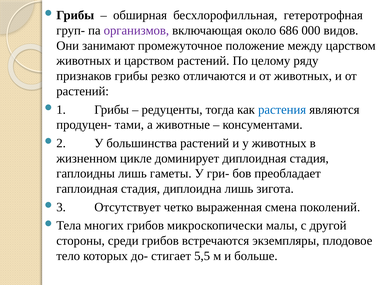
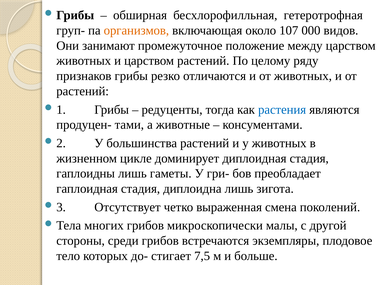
организмов colour: purple -> orange
686: 686 -> 107
5,5: 5,5 -> 7,5
